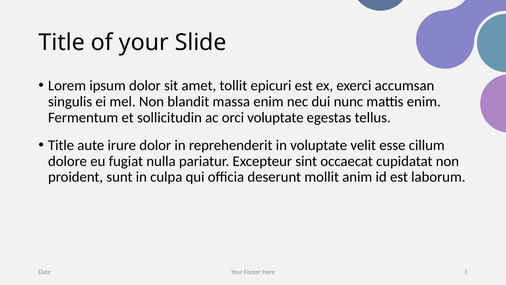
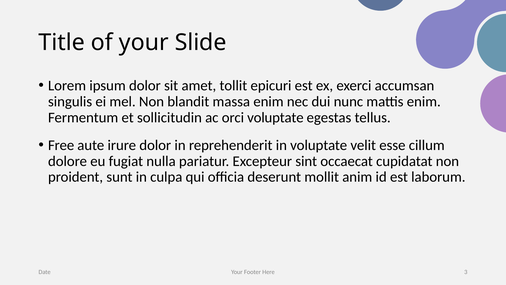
Title at (61, 145): Title -> Free
